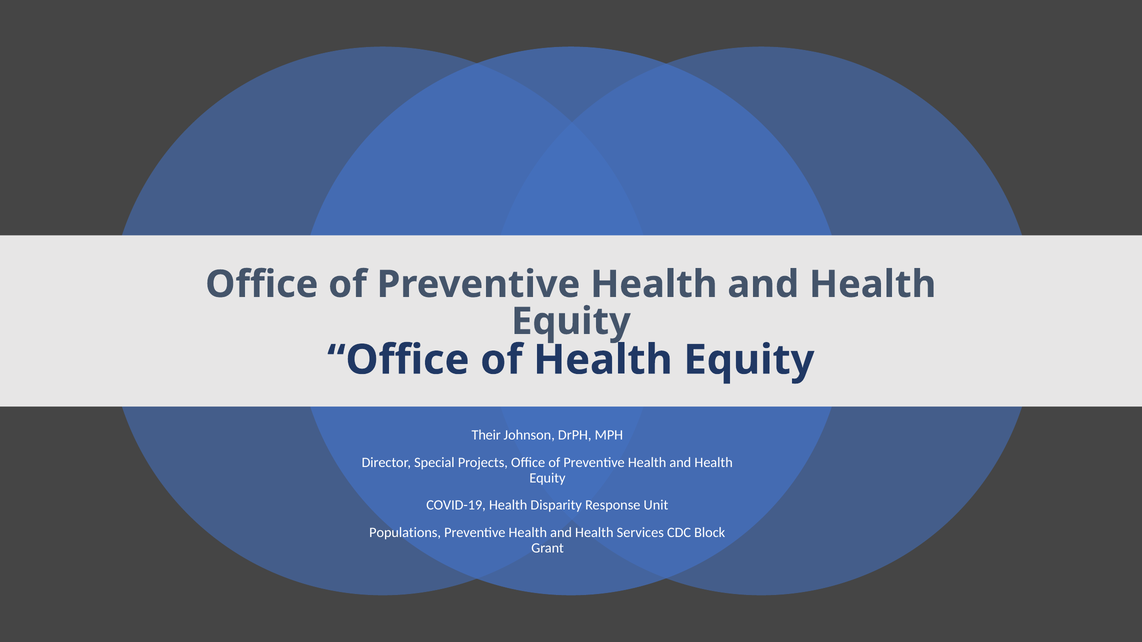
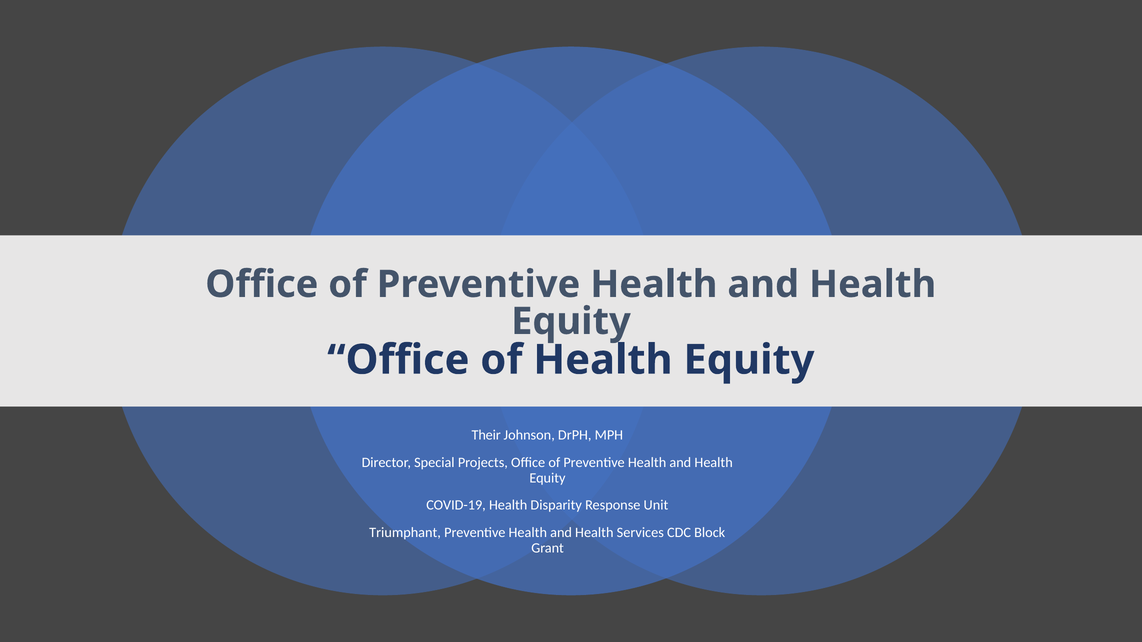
Populations: Populations -> Triumphant
